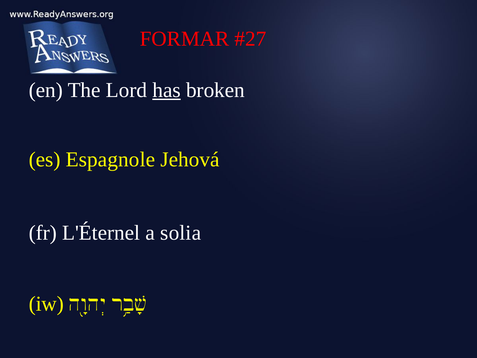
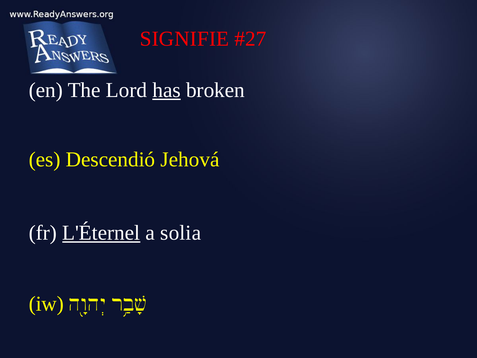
FORMAR: FORMAR -> SIGNIFIE
Espagnole: Espagnole -> Descendió
L'Éternel underline: none -> present
